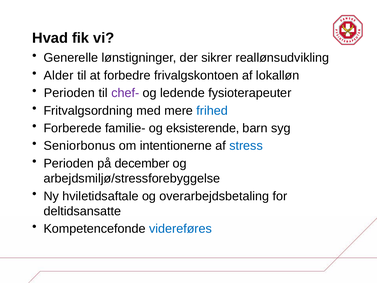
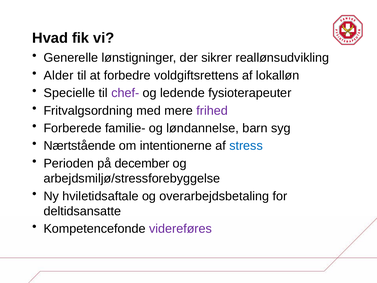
frivalgskontoen: frivalgskontoen -> voldgiftsrettens
Perioden at (69, 93): Perioden -> Specielle
frihed colour: blue -> purple
eksisterende: eksisterende -> løndannelse
Seniorbonus: Seniorbonus -> Nærtstående
videreføres colour: blue -> purple
